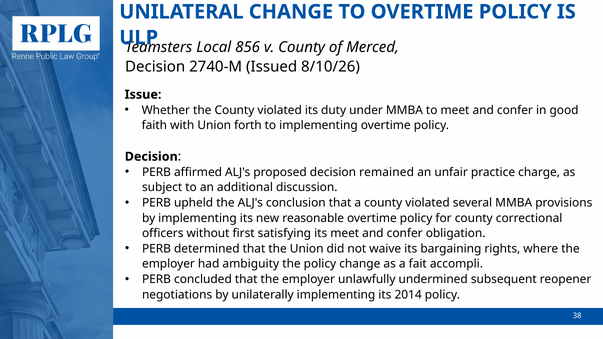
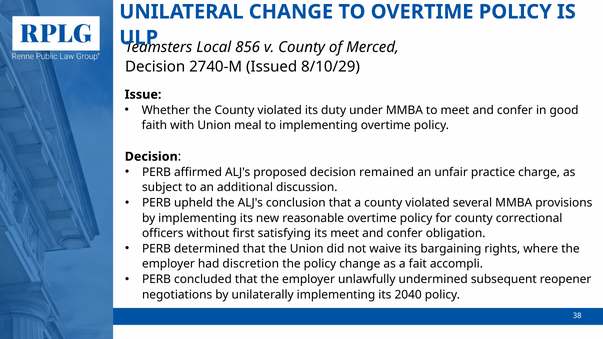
8/10/26: 8/10/26 -> 8/10/29
forth: forth -> meal
ambiguity: ambiguity -> discretion
2014: 2014 -> 2040
